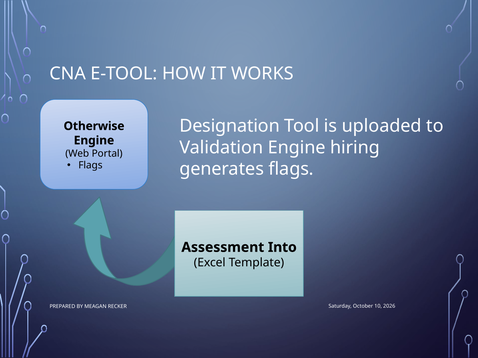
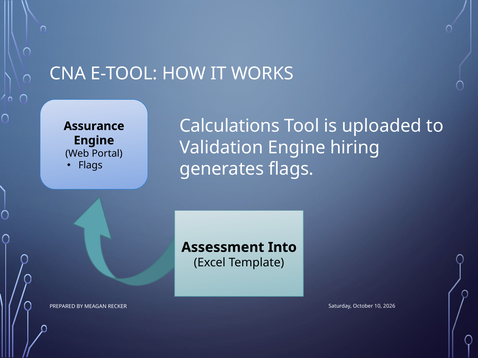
Designation: Designation -> Calculations
Otherwise: Otherwise -> Assurance
